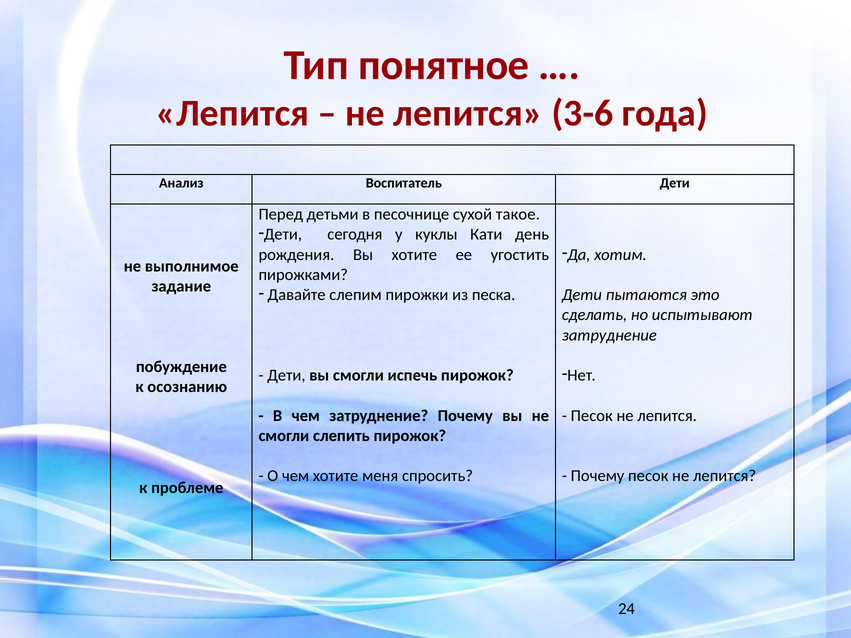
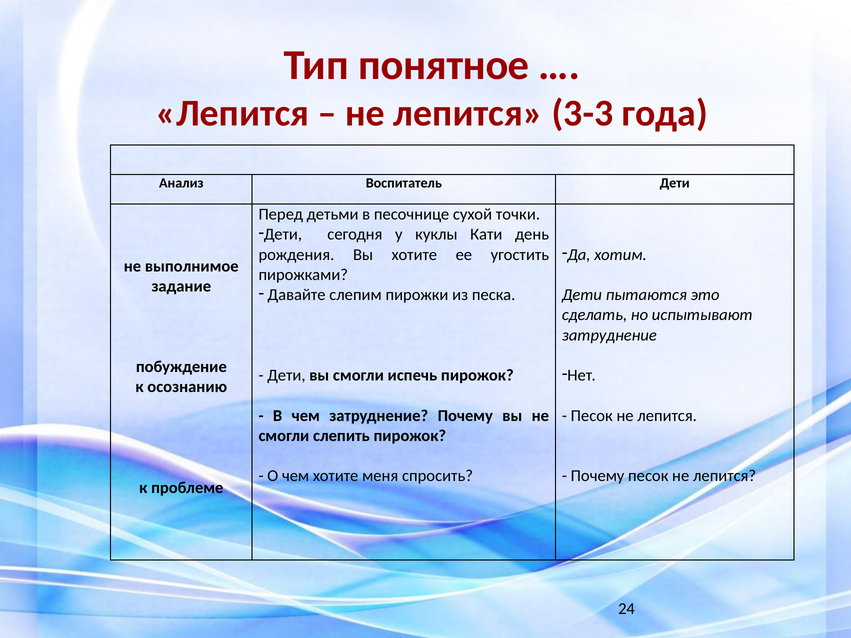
3-6: 3-6 -> 3-3
такое: такое -> точки
